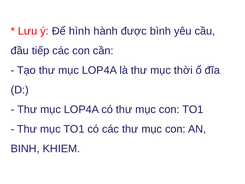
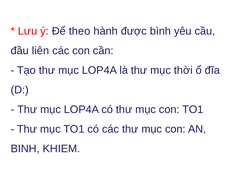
hình: hình -> theo
tiếp: tiếp -> liên
